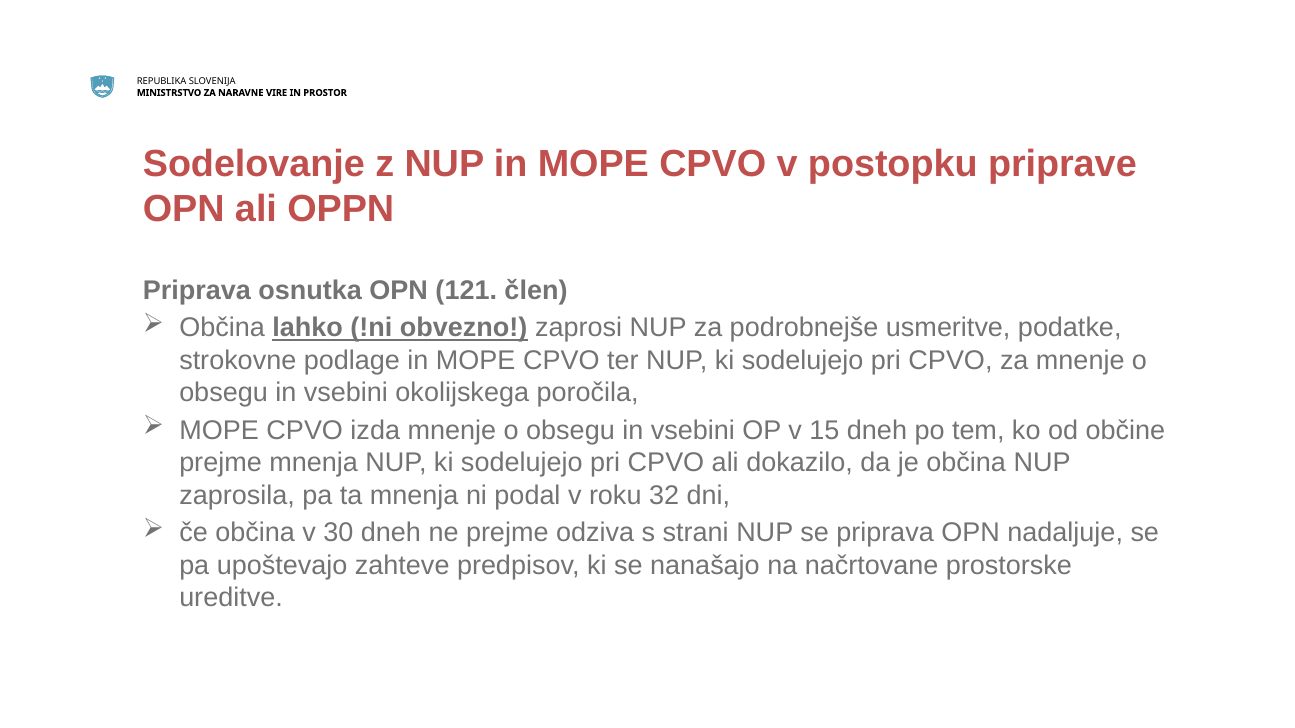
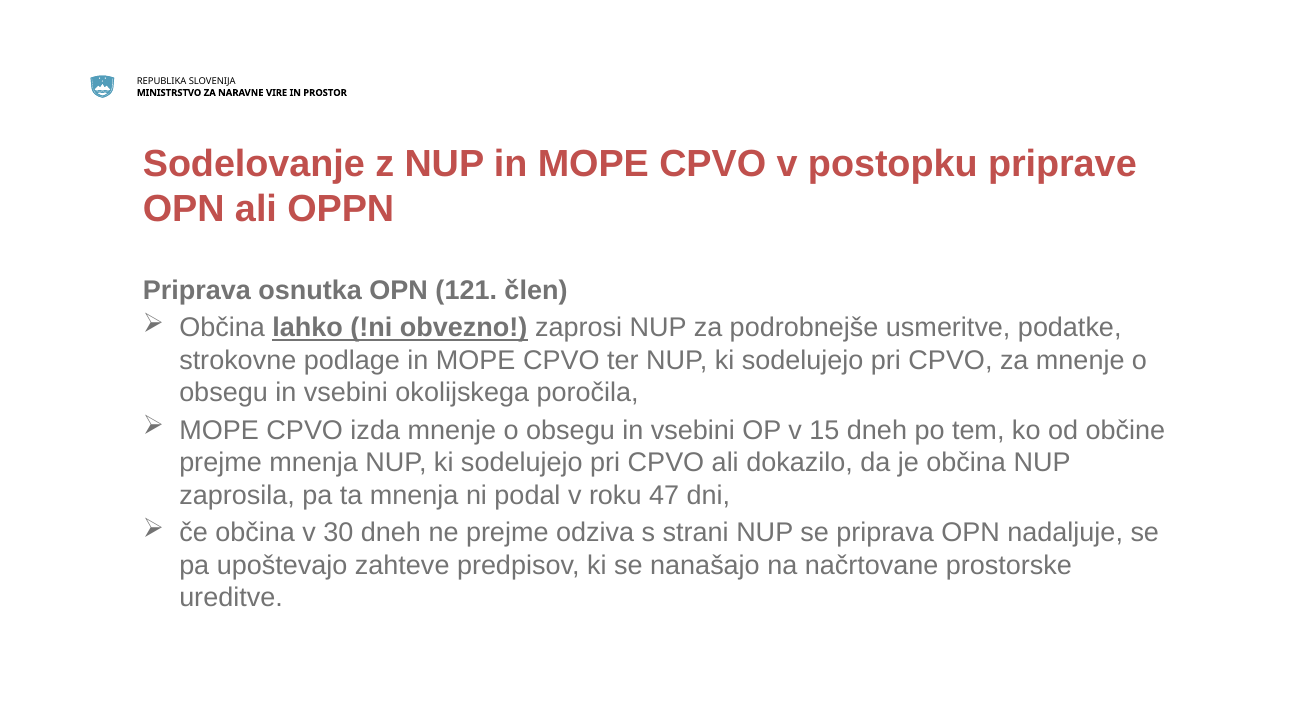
32: 32 -> 47
